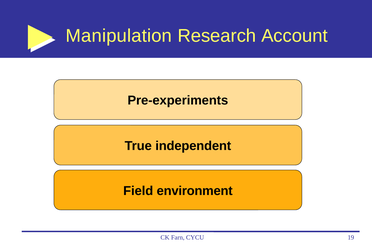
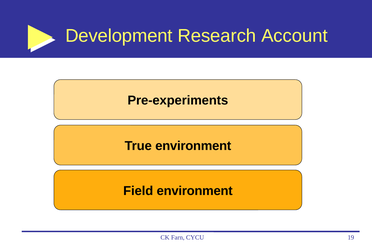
Manipulation: Manipulation -> Development
True independent: independent -> environment
